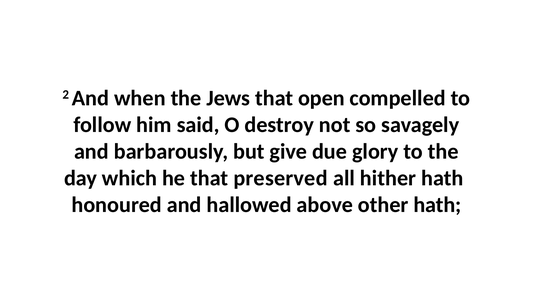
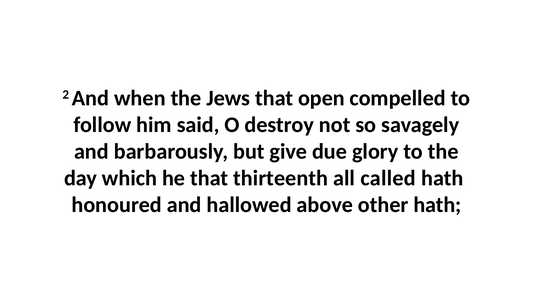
preserved: preserved -> thirteenth
hither: hither -> called
